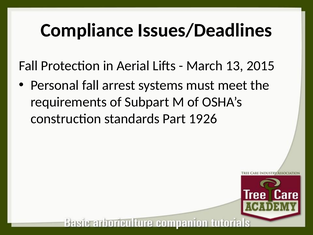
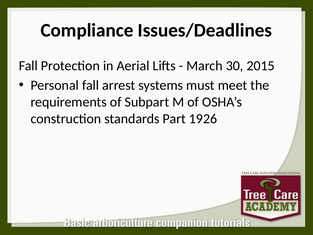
13: 13 -> 30
